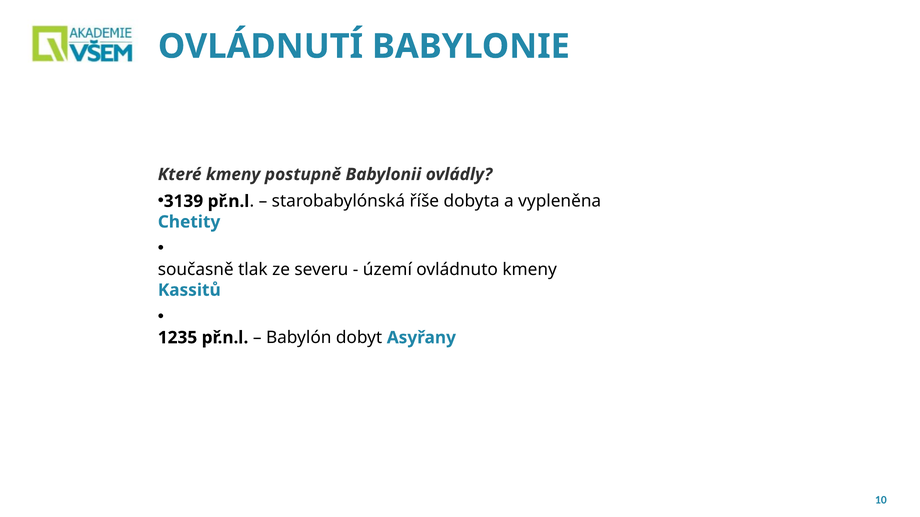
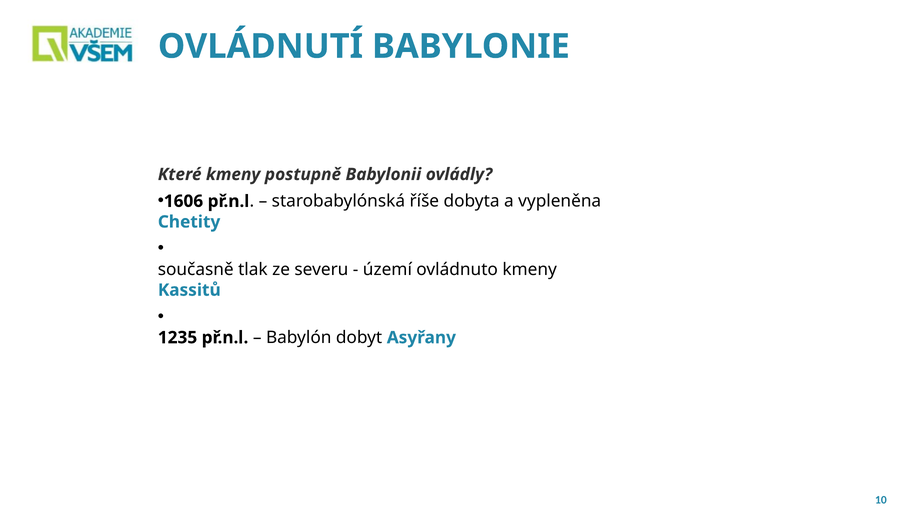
3139: 3139 -> 1606
